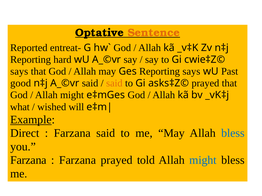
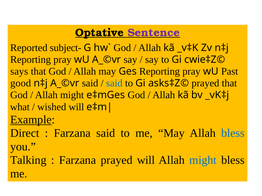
Sentence colour: orange -> purple
entreat-: entreat- -> subject-
hard at (62, 60): hard -> pray
Ges Reporting says: says -> pray
said at (114, 83) colour: orange -> blue
Farzana at (28, 161): Farzana -> Talking
prayed told: told -> will
